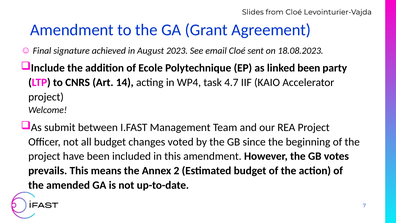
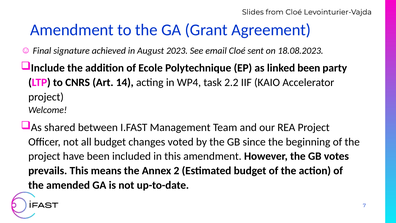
4.7: 4.7 -> 2.2
submit: submit -> shared
